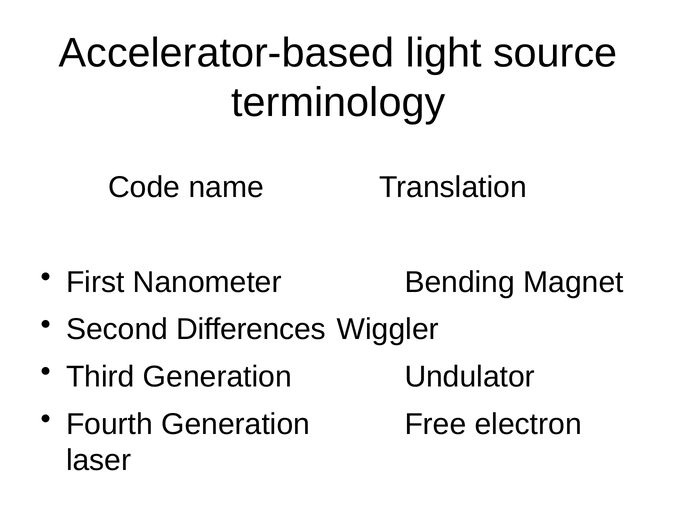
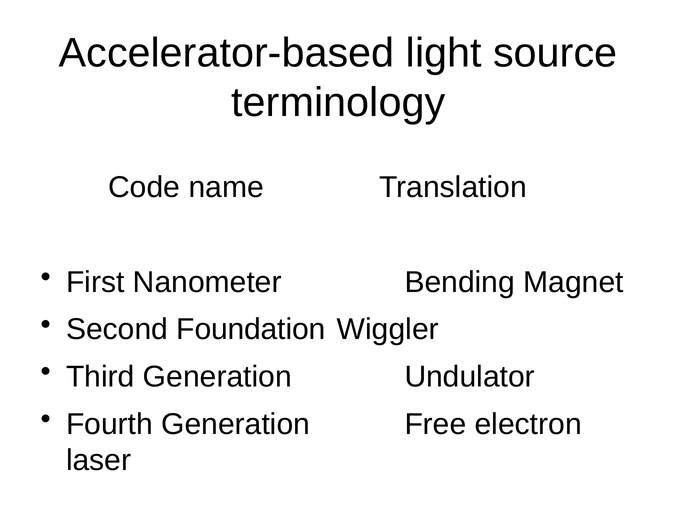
Differences: Differences -> Foundation
